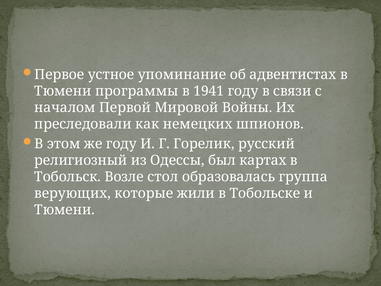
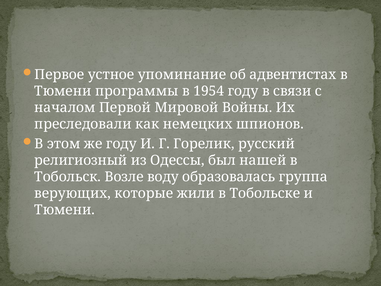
1941: 1941 -> 1954
картах: картах -> нашей
стол: стол -> воду
